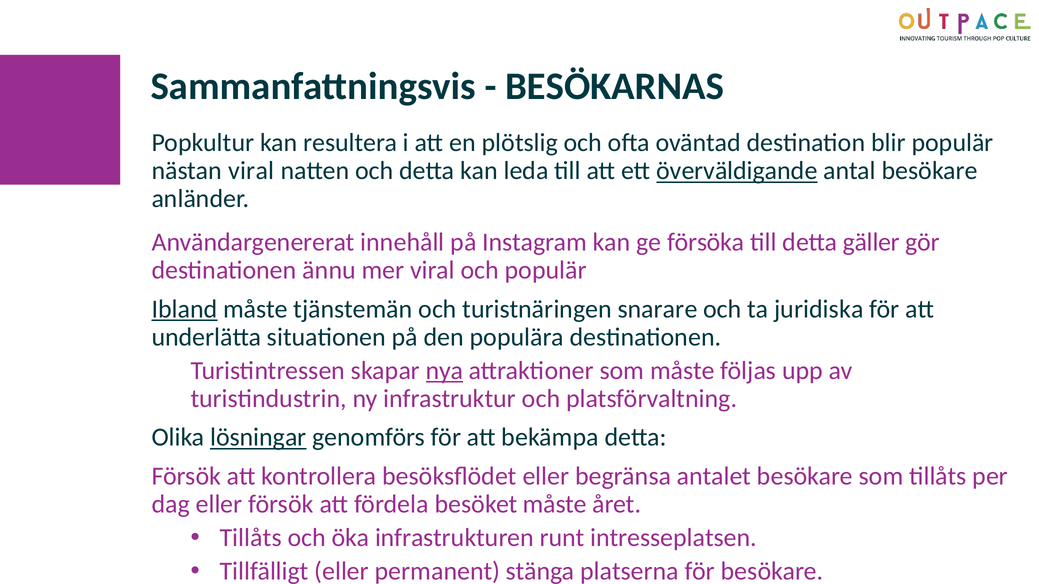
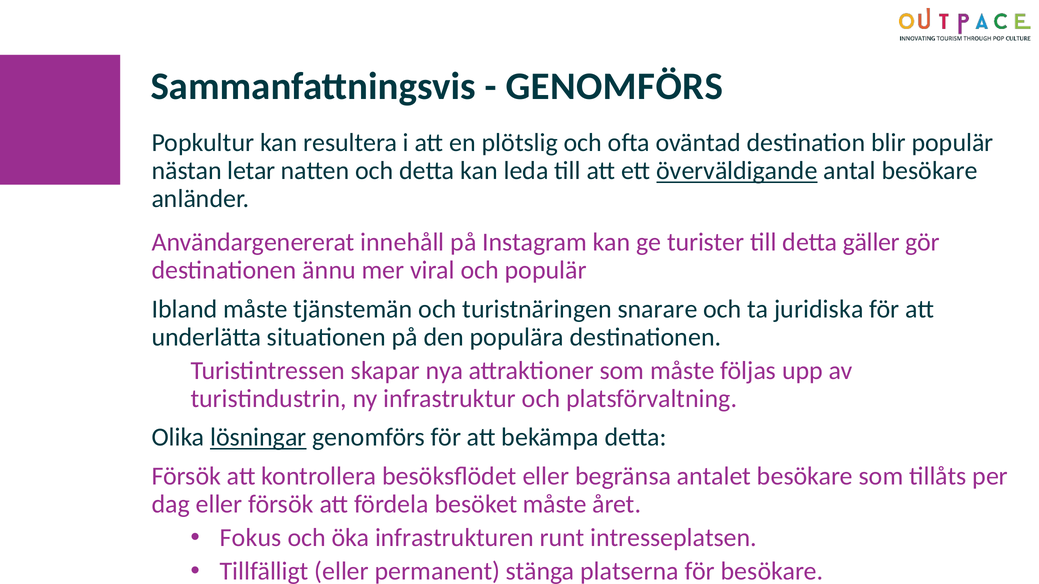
BESÖKARNAS at (615, 87): BESÖKARNAS -> GENOMFÖRS
nästan viral: viral -> letar
försöka: försöka -> turister
Ibland underline: present -> none
nya underline: present -> none
Tillåts at (251, 538): Tillåts -> Fokus
